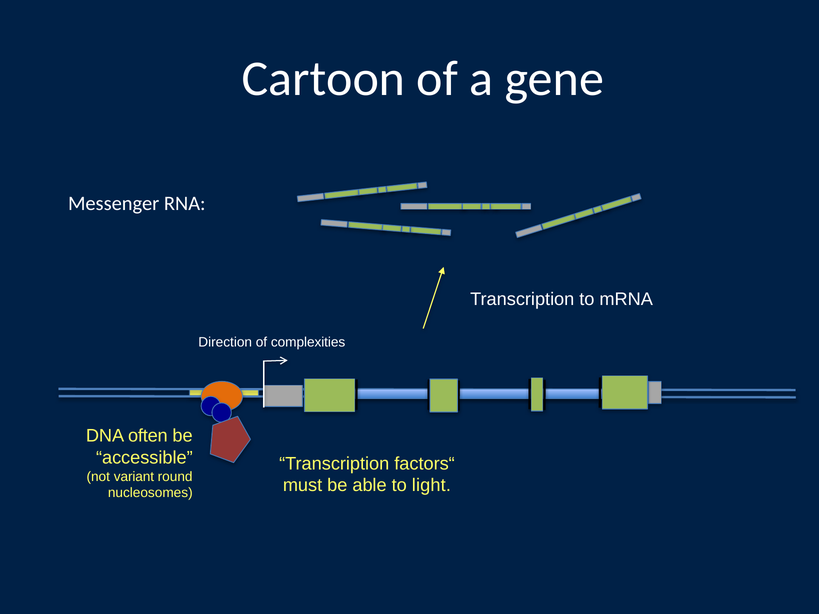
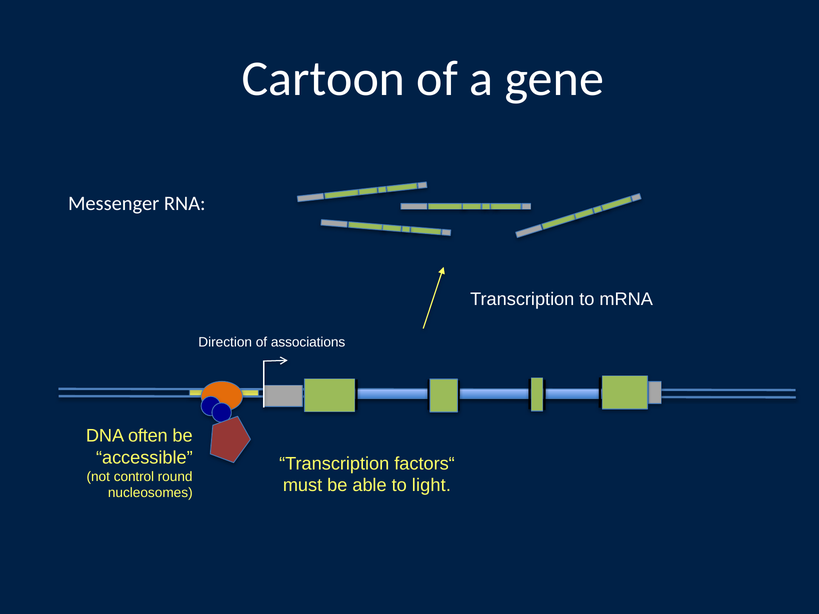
complexities: complexities -> associations
variant: variant -> control
